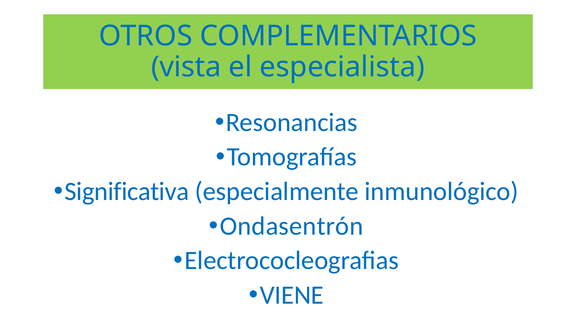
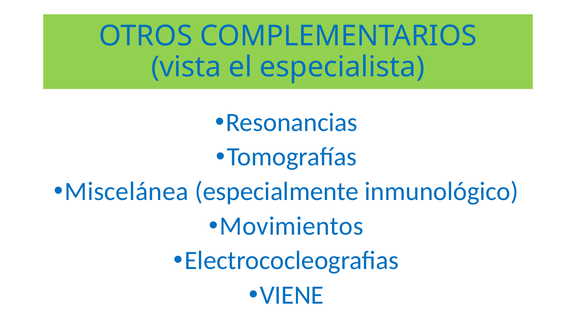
Significativa: Significativa -> Miscelánea
Ondasentrón: Ondasentrón -> Movimientos
